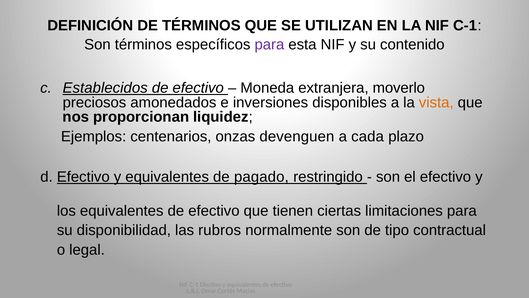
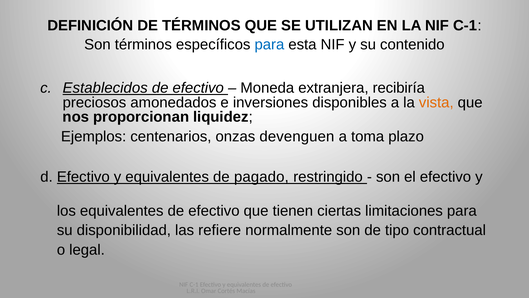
para at (269, 45) colour: purple -> blue
moverlo: moverlo -> recibiría
cada: cada -> toma
rubros: rubros -> refiere
